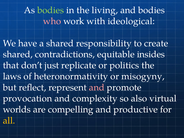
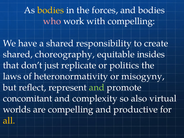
bodies at (51, 10) colour: light green -> yellow
living: living -> forces
with ideological: ideological -> compelling
contradictions: contradictions -> choreography
and at (97, 87) colour: pink -> light green
provocation: provocation -> concomitant
